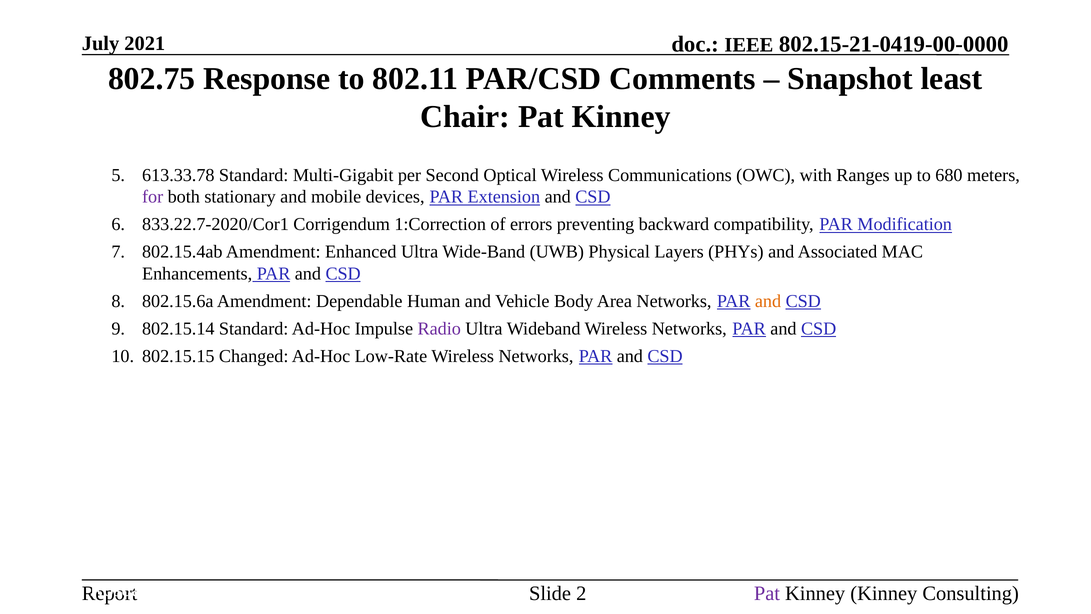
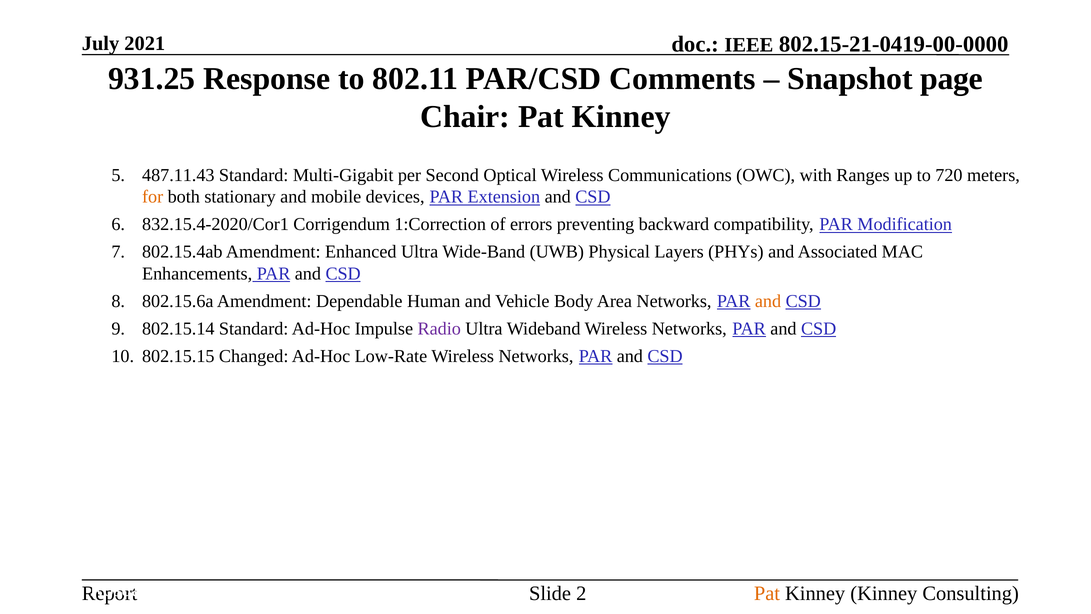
802.75: 802.75 -> 931.25
least: least -> page
613.33.78: 613.33.78 -> 487.11.43
680: 680 -> 720
for colour: purple -> orange
833.22.7-2020/Cor1: 833.22.7-2020/Cor1 -> 832.15.4-2020/Cor1
Pat at (767, 593) colour: purple -> orange
